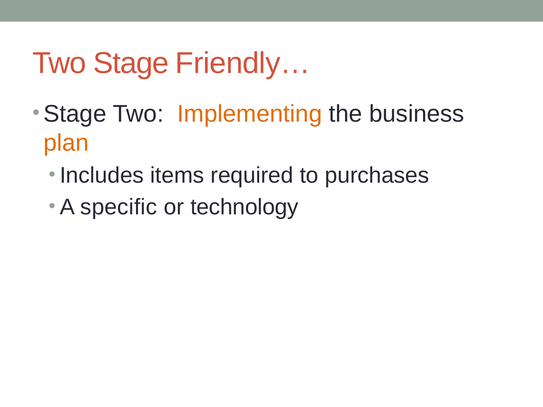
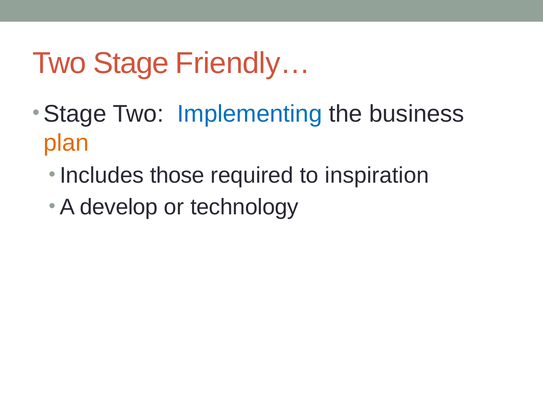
Implementing colour: orange -> blue
items: items -> those
purchases: purchases -> inspiration
specific: specific -> develop
